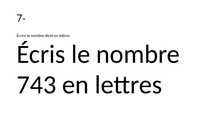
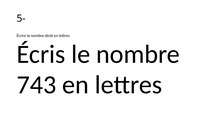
7-: 7- -> 5-
